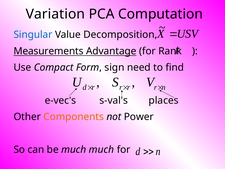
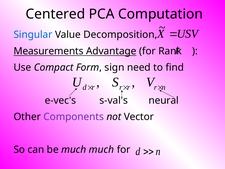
Variation: Variation -> Centered
places: places -> neural
Components colour: orange -> purple
Power: Power -> Vector
